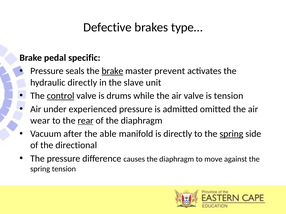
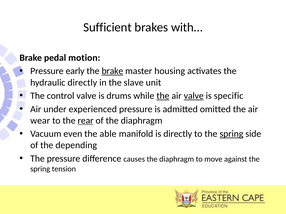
Defective: Defective -> Sufficient
type…: type… -> with…
specific: specific -> motion
seals: seals -> early
prevent: prevent -> housing
control underline: present -> none
the at (163, 96) underline: none -> present
valve at (194, 96) underline: none -> present
is tension: tension -> specific
after: after -> even
directional: directional -> depending
